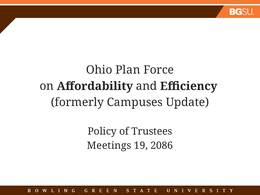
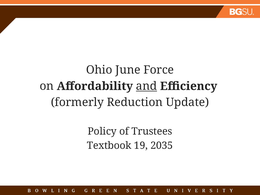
Plan: Plan -> June
and underline: none -> present
Campuses: Campuses -> Reduction
Meetings: Meetings -> Textbook
2086: 2086 -> 2035
